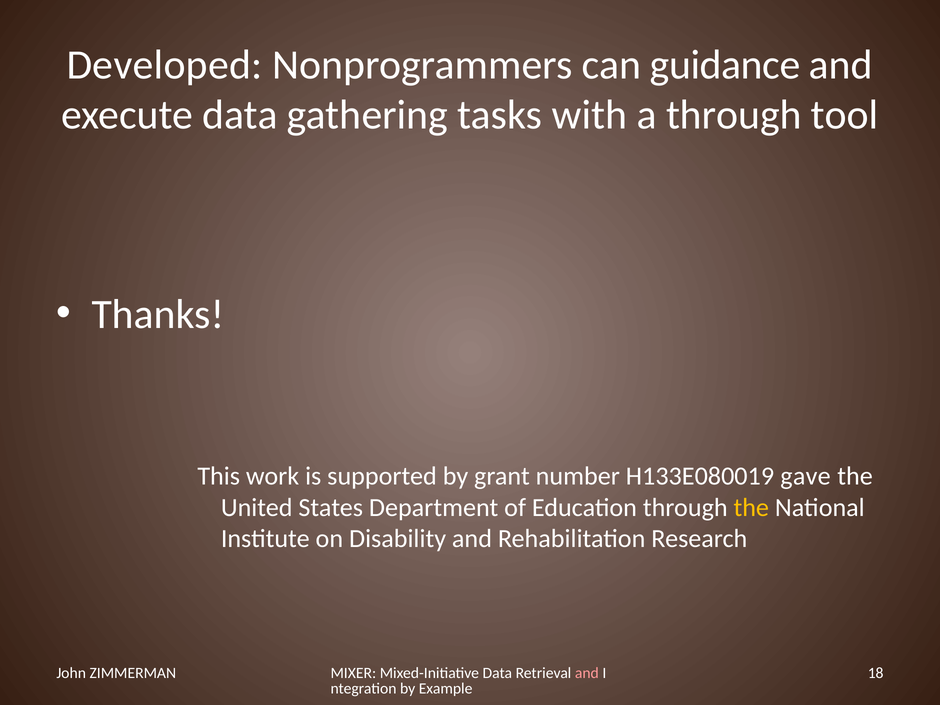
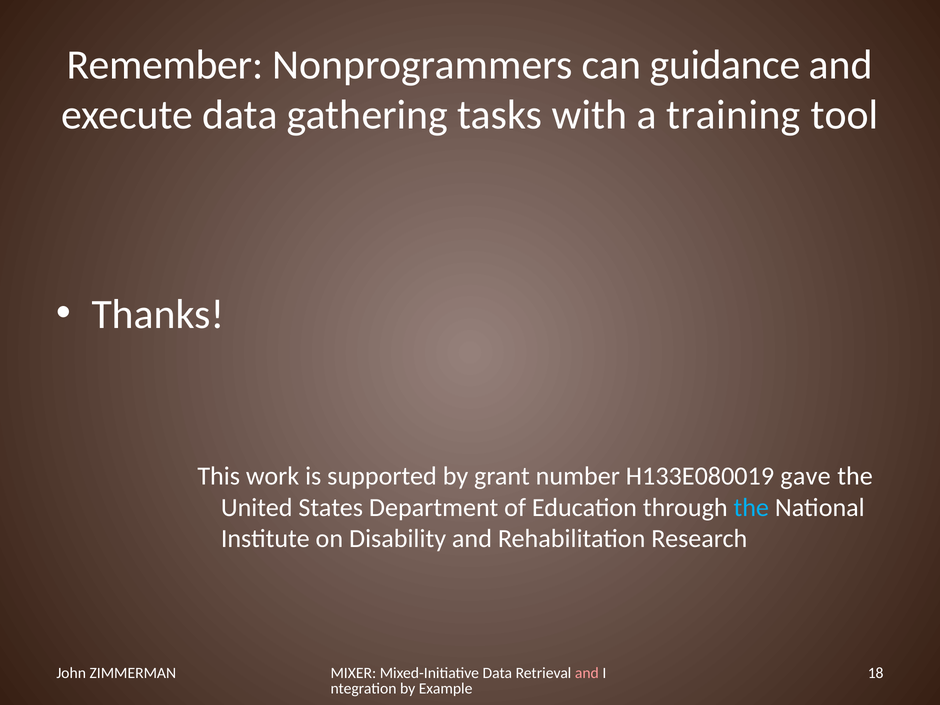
Developed: Developed -> Remember
a through: through -> training
the at (751, 507) colour: yellow -> light blue
